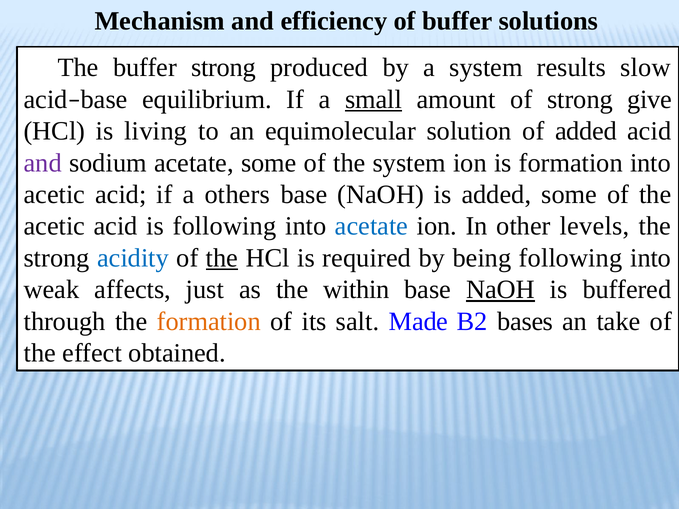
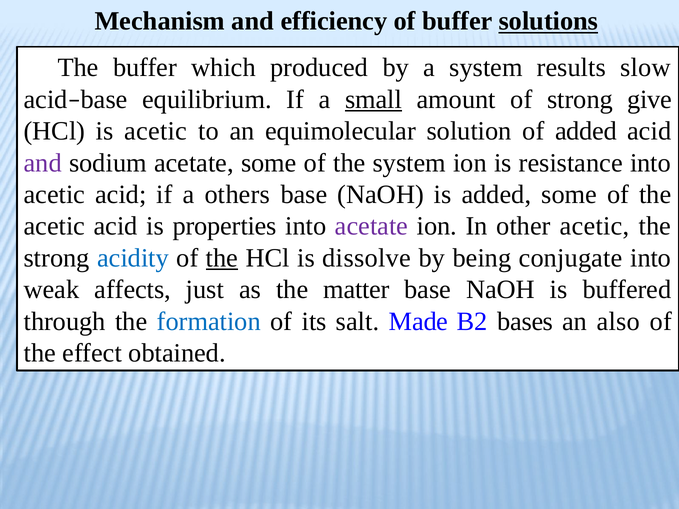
solutions underline: none -> present
buffer strong: strong -> which
is living: living -> acetic
is formation: formation -> resistance
is following: following -> properties
acetate at (371, 226) colour: blue -> purple
other levels: levels -> acetic
required: required -> dissolve
being following: following -> conjugate
within: within -> matter
NaOH at (501, 290) underline: present -> none
formation at (209, 321) colour: orange -> blue
take: take -> also
